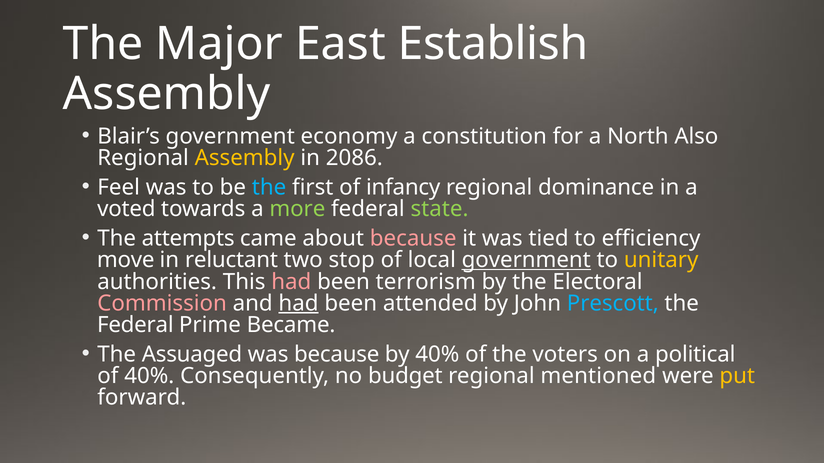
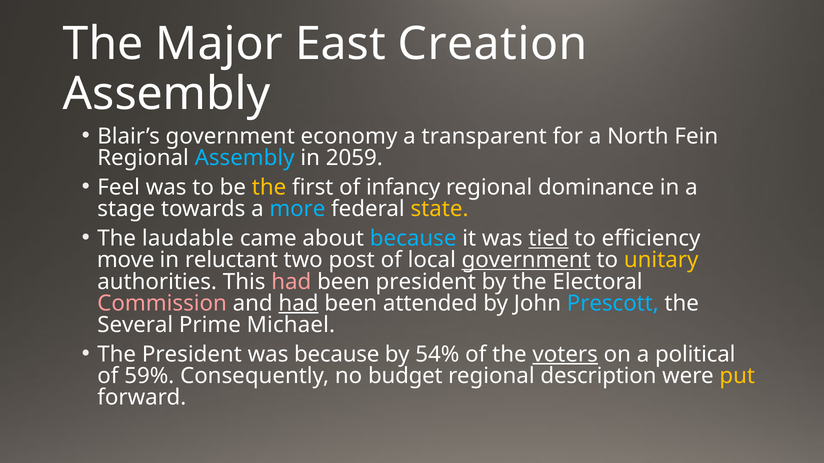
Establish: Establish -> Creation
constitution: constitution -> transparent
Also: Also -> Fein
Assembly at (245, 158) colour: yellow -> light blue
2086: 2086 -> 2059
the at (269, 188) colour: light blue -> yellow
voted: voted -> stage
more colour: light green -> light blue
state colour: light green -> yellow
attempts: attempts -> laudable
because at (413, 239) colour: pink -> light blue
tied underline: none -> present
stop: stop -> post
been terrorism: terrorism -> president
Federal at (135, 325): Federal -> Several
Became: Became -> Michael
The Assuaged: Assuaged -> President
by 40%: 40% -> 54%
voters underline: none -> present
of 40%: 40% -> 59%
mentioned: mentioned -> description
